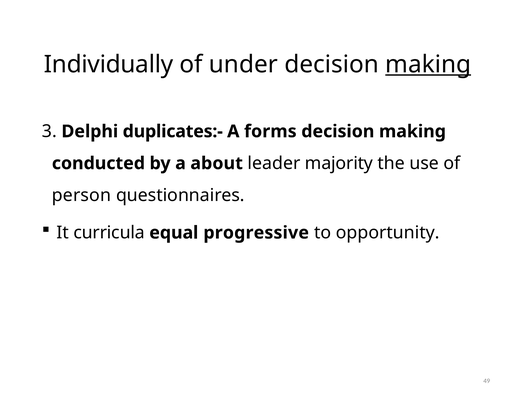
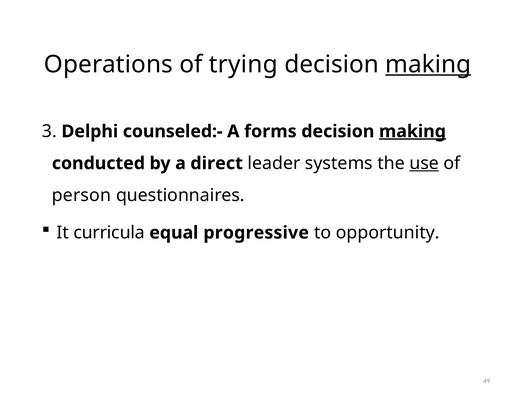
Individually: Individually -> Operations
under: under -> trying
duplicates:-: duplicates:- -> counseled:-
making at (412, 131) underline: none -> present
about: about -> direct
majority: majority -> systems
use underline: none -> present
